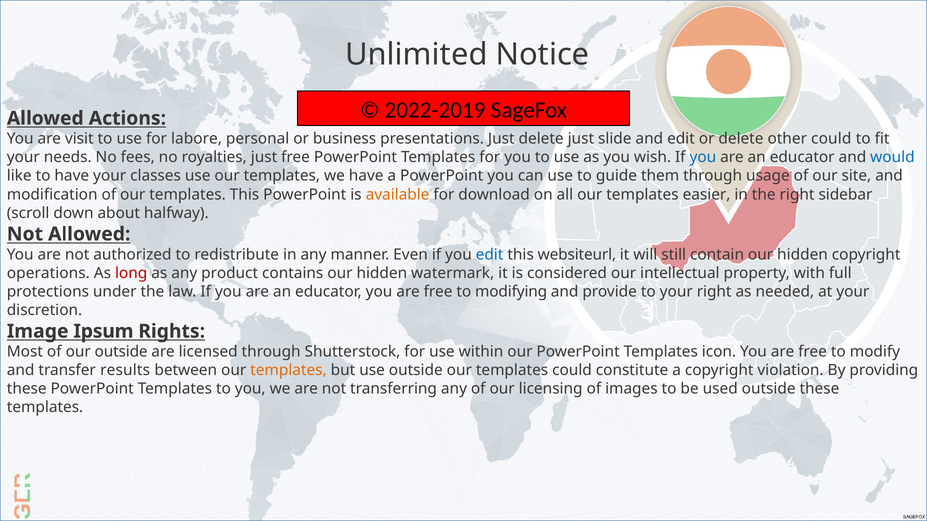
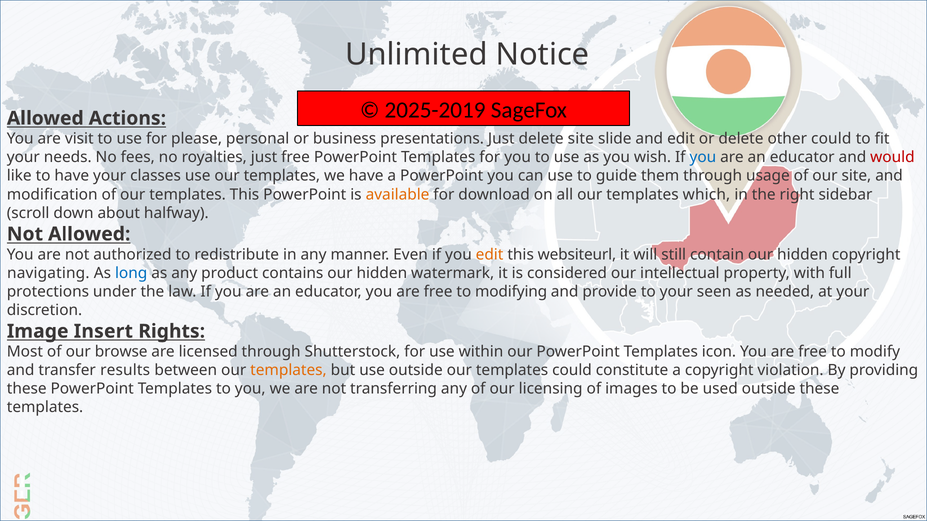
2022-2019: 2022-2019 -> 2025-2019
labore: labore -> please
delete just: just -> site
would colour: blue -> red
easier: easier -> which
edit at (490, 255) colour: blue -> orange
operations: operations -> navigating
long colour: red -> blue
your right: right -> seen
Ipsum: Ipsum -> Insert
our outside: outside -> browse
